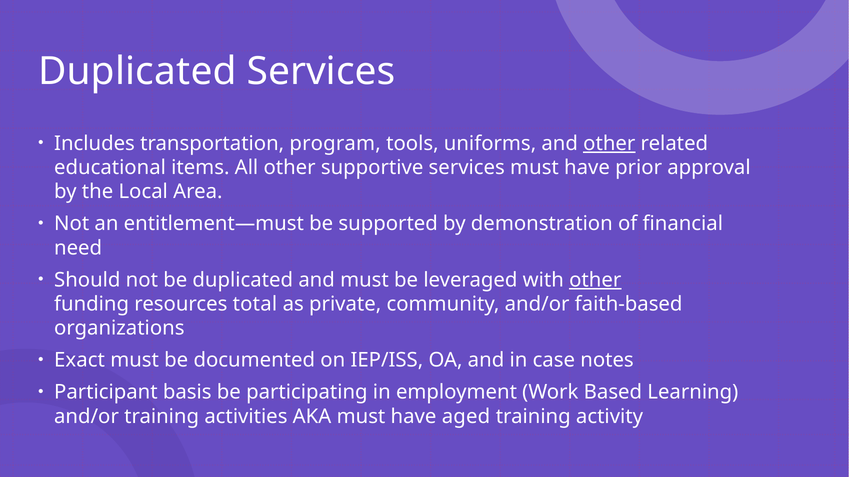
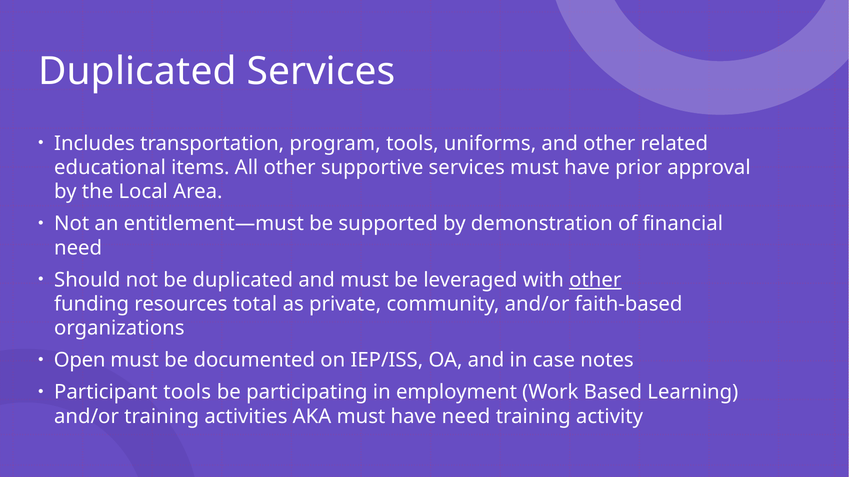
other at (609, 144) underline: present -> none
Exact: Exact -> Open
Participant basis: basis -> tools
have aged: aged -> need
